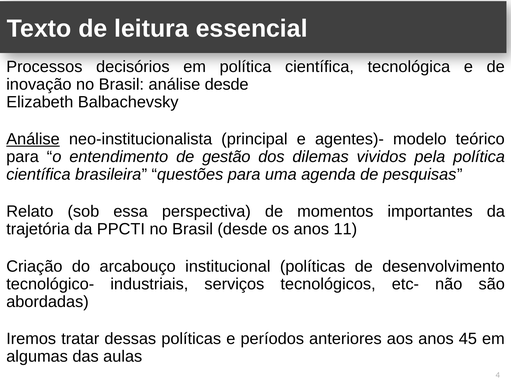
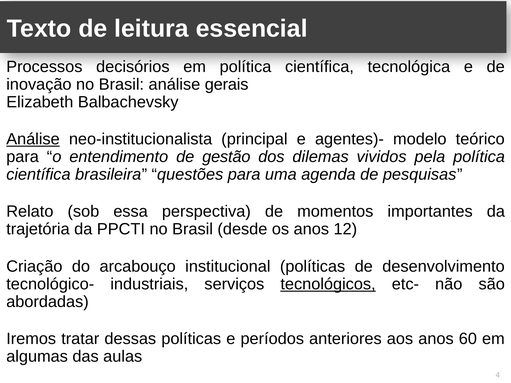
análise desde: desde -> gerais
11: 11 -> 12
tecnológicos underline: none -> present
45: 45 -> 60
